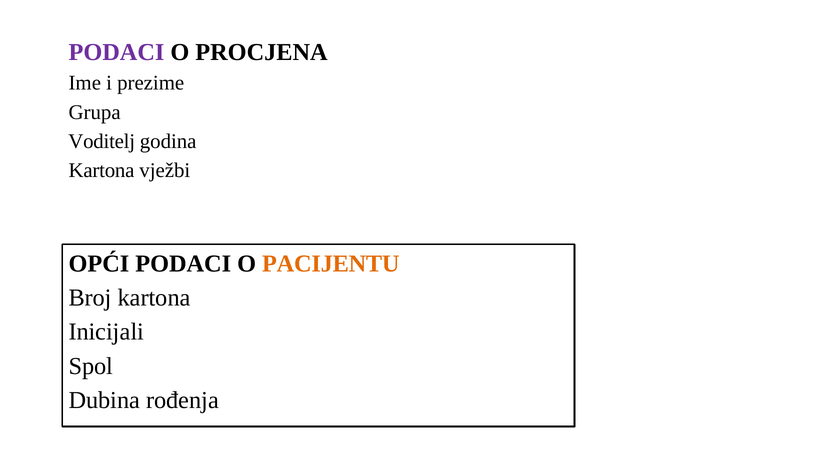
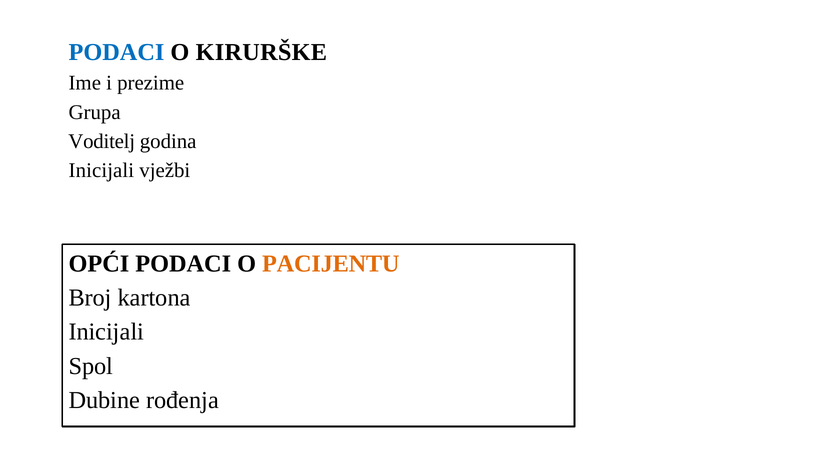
PODACI at (117, 52) colour: purple -> blue
PROCJENA: PROCJENA -> KIRURŠKE
Kartona at (102, 171): Kartona -> Inicijali
Dubina: Dubina -> Dubine
